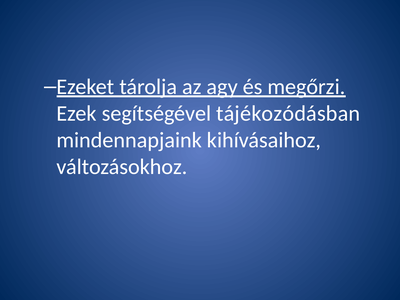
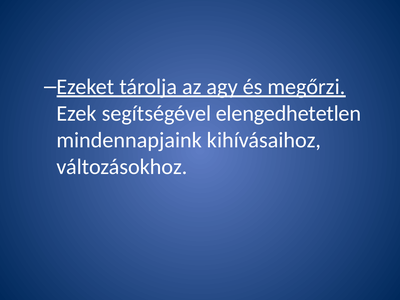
tájékozódásban: tájékozódásban -> elengedhetetlen
